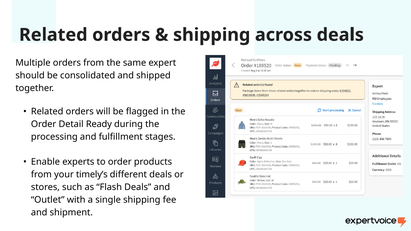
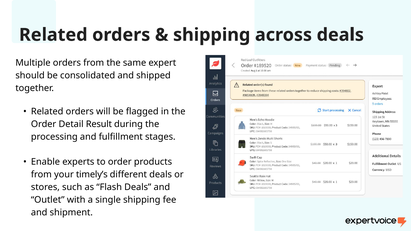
Ready: Ready -> Result
